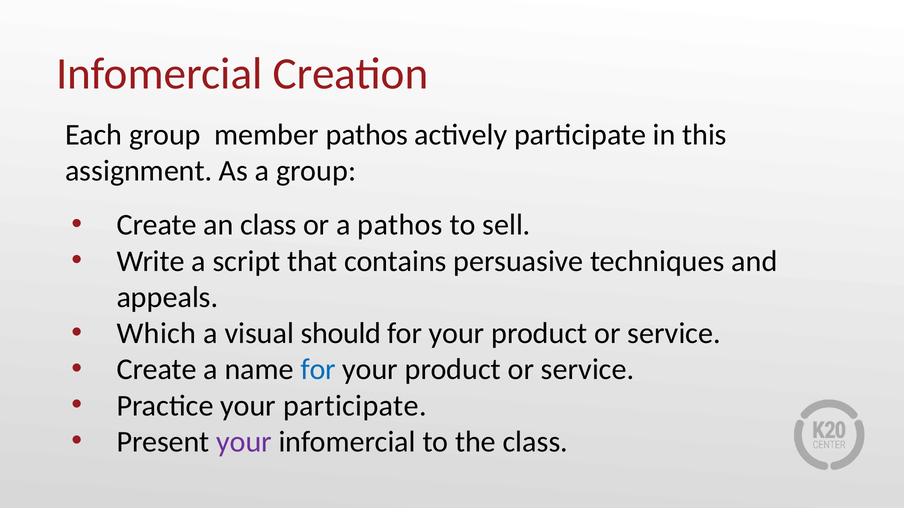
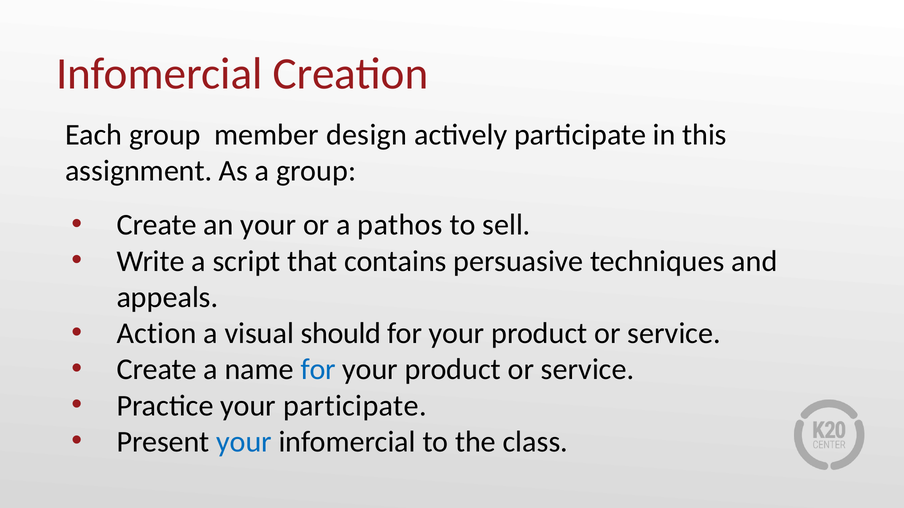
member pathos: pathos -> design
an class: class -> your
Which: Which -> Action
your at (244, 442) colour: purple -> blue
